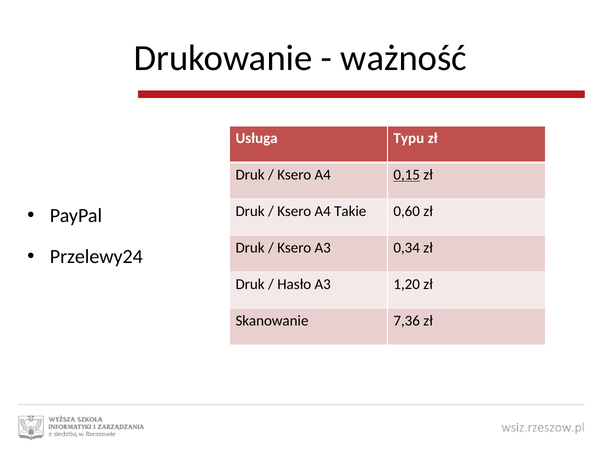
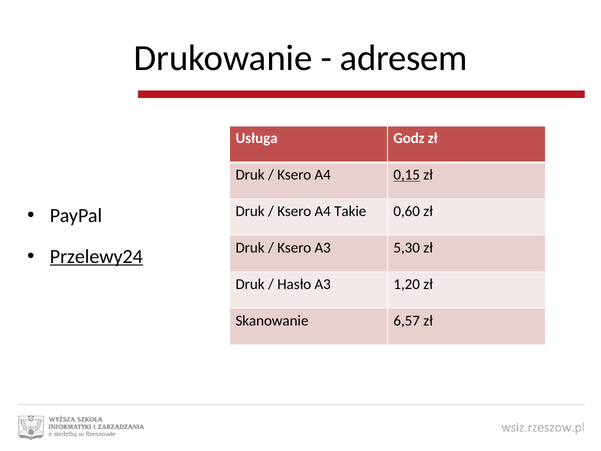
ważność: ważność -> adresem
Typu: Typu -> Godz
0,34: 0,34 -> 5,30
Przelewy24 underline: none -> present
7,36: 7,36 -> 6,57
